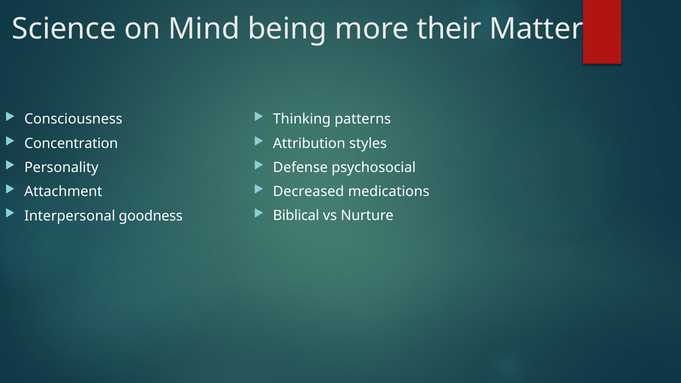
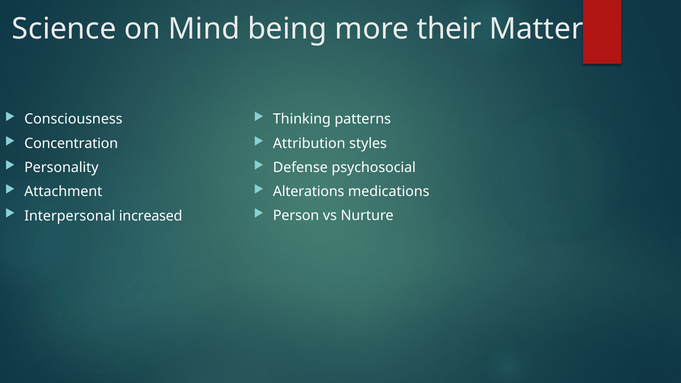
Decreased: Decreased -> Alterations
Biblical: Biblical -> Person
goodness: goodness -> increased
